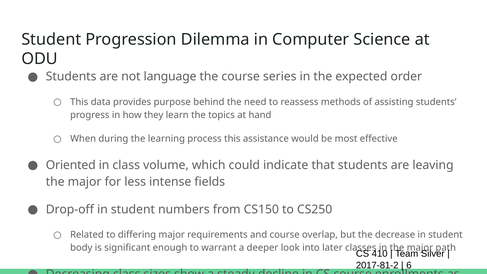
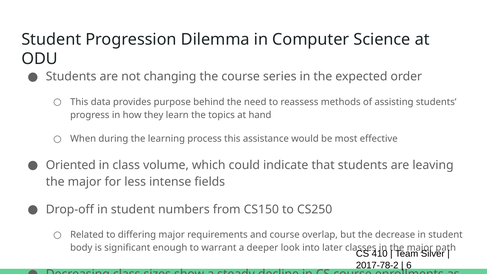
not language: language -> changing
2017-81-2: 2017-81-2 -> 2017-78-2
